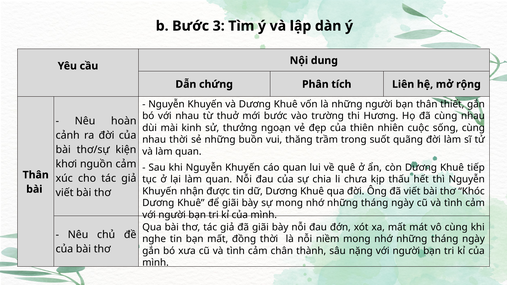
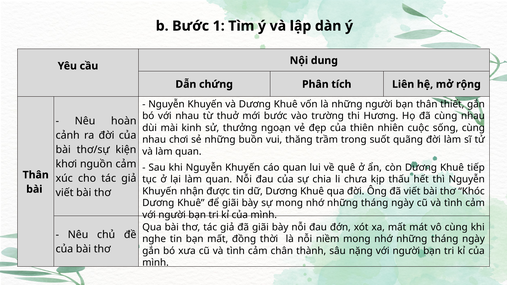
3: 3 -> 1
nhau thời: thời -> chơi
